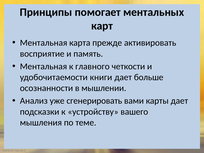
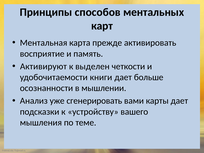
помогает: помогает -> способов
Ментальная at (43, 66): Ментальная -> Активируют
главного: главного -> выделен
